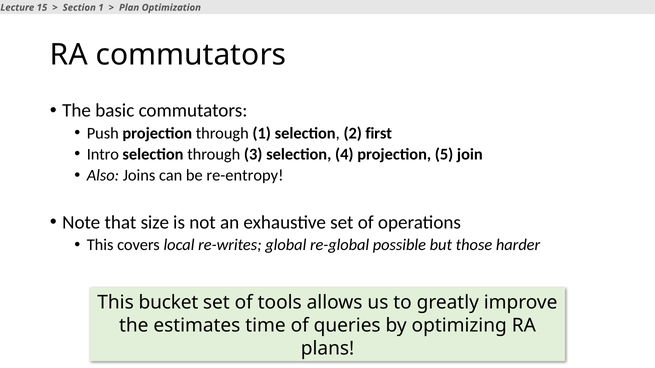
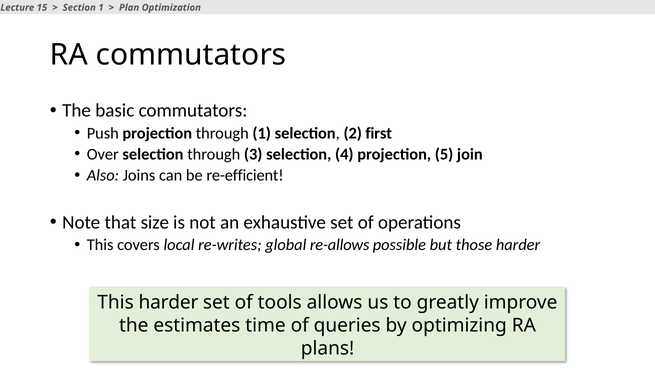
Intro: Intro -> Over
re-entropy: re-entropy -> re-efficient
re-global: re-global -> re-allows
This bucket: bucket -> harder
